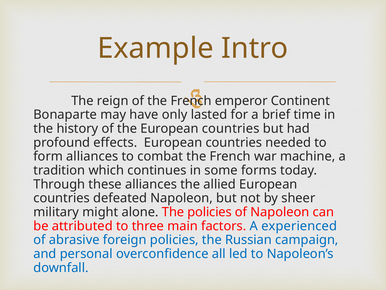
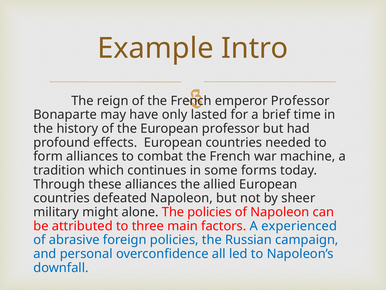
emperor Continent: Continent -> Professor
the European countries: countries -> professor
